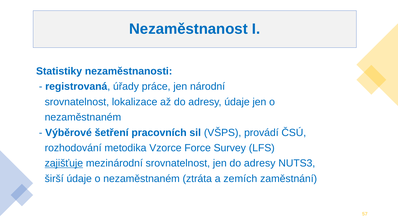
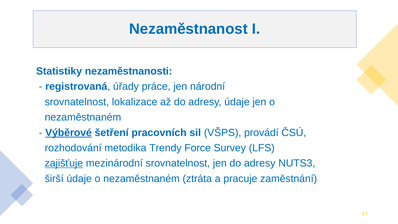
Výběrové underline: none -> present
Vzorce: Vzorce -> Trendy
zemích: zemích -> pracuje
